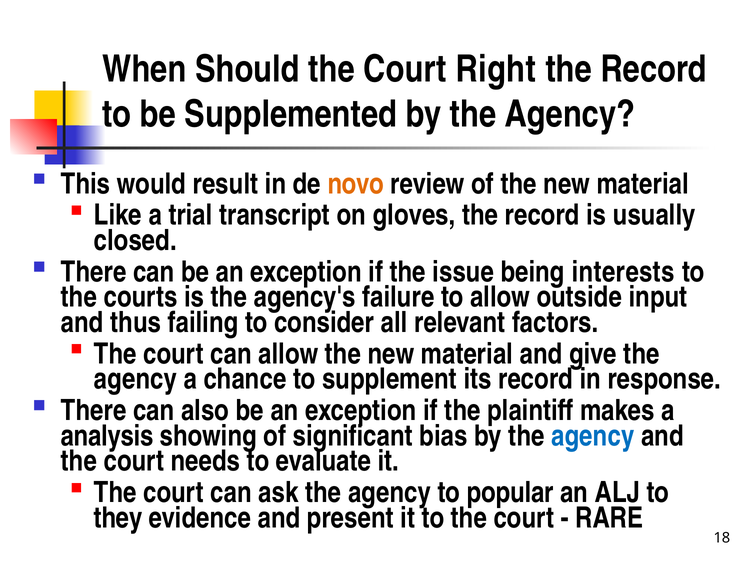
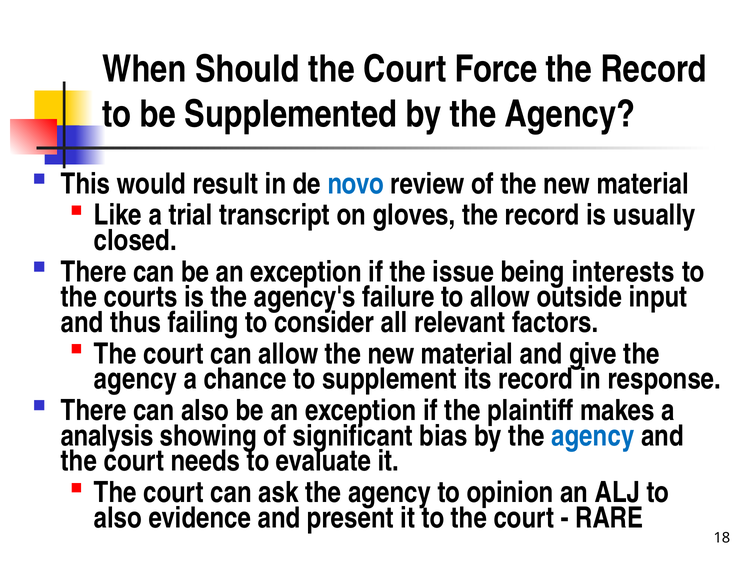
Right: Right -> Force
novo colour: orange -> blue
popular: popular -> opinion
they at (118, 518): they -> also
